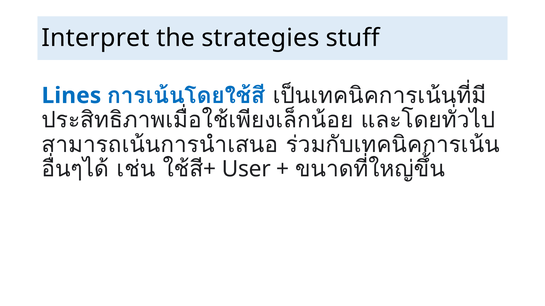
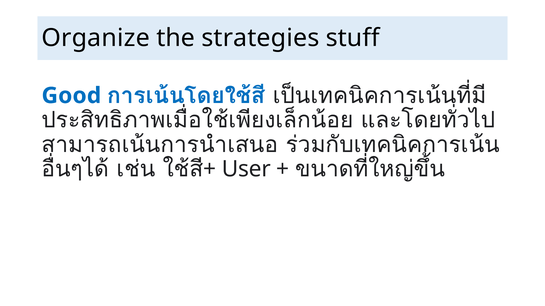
Interpret: Interpret -> Organize
Lines: Lines -> Good
